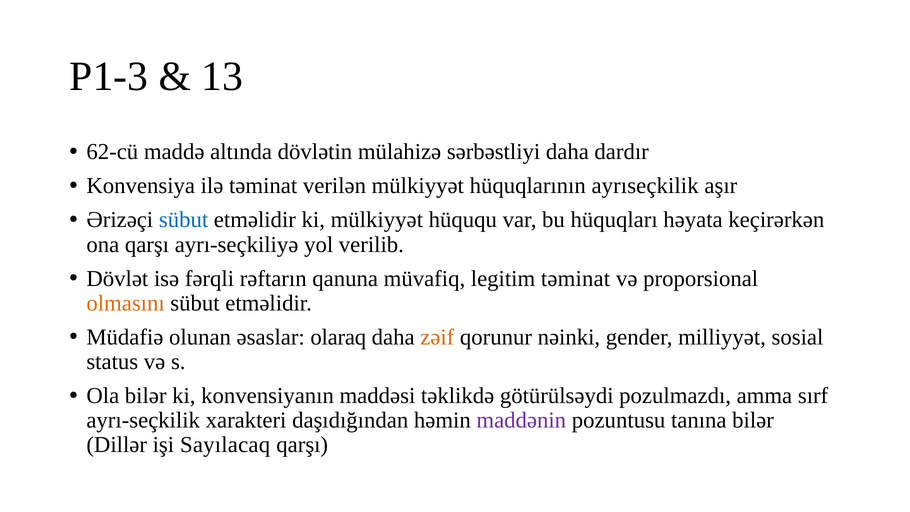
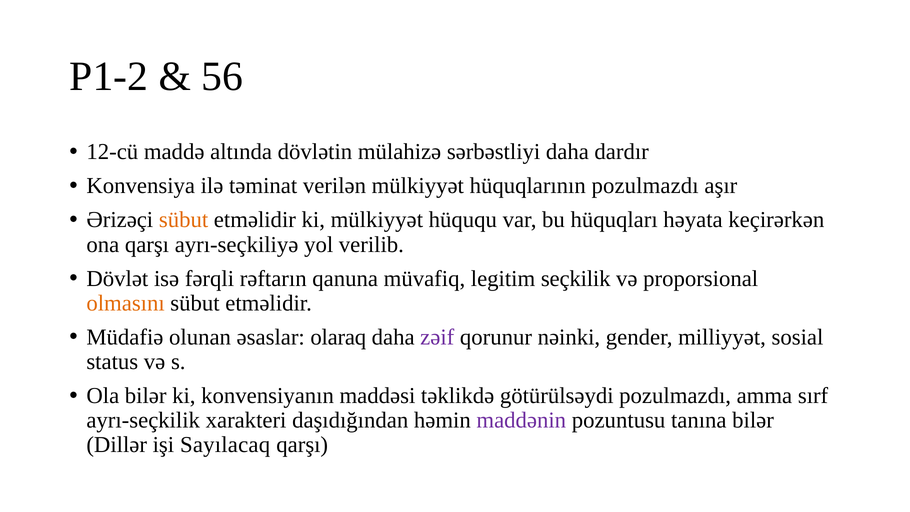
P1-3: P1-3 -> P1-2
13: 13 -> 56
62-cü: 62-cü -> 12-cü
hüquqlarının ayrıseçkilik: ayrıseçkilik -> pozulmazdı
sübut at (184, 220) colour: blue -> orange
legitim təminat: təminat -> seçkilik
zəif colour: orange -> purple
